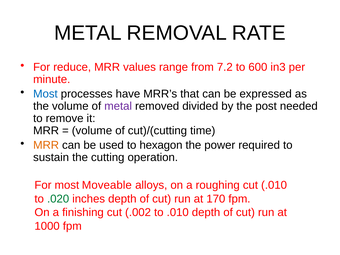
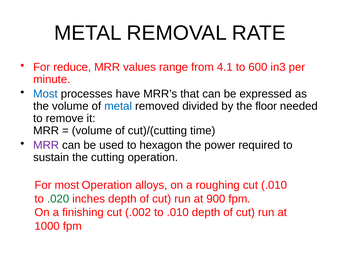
7.2: 7.2 -> 4.1
metal at (118, 106) colour: purple -> blue
post: post -> floor
MRR at (46, 145) colour: orange -> purple
most Moveable: Moveable -> Operation
170: 170 -> 900
